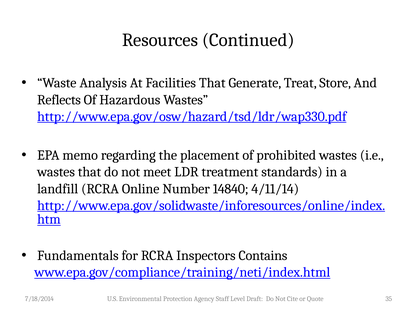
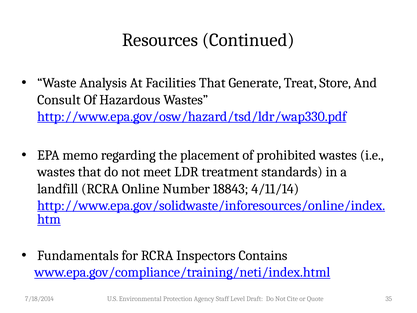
Reflects: Reflects -> Consult
14840: 14840 -> 18843
